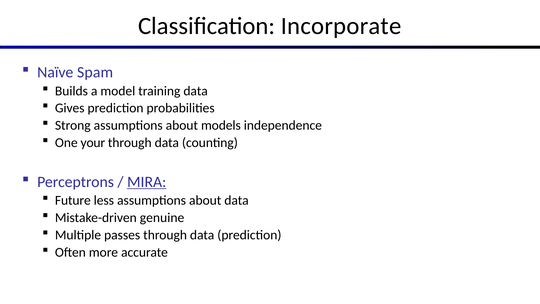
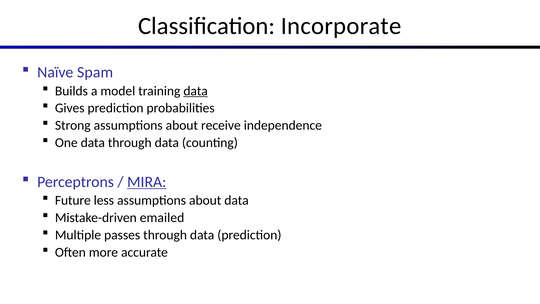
data at (196, 91) underline: none -> present
models: models -> receive
One your: your -> data
genuine: genuine -> emailed
